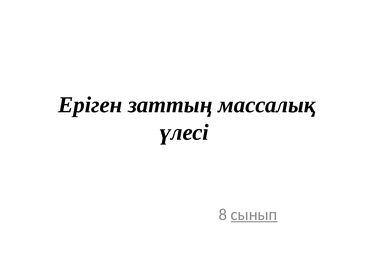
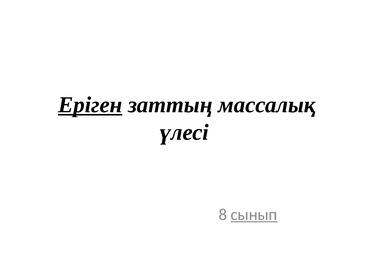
Еріген underline: none -> present
